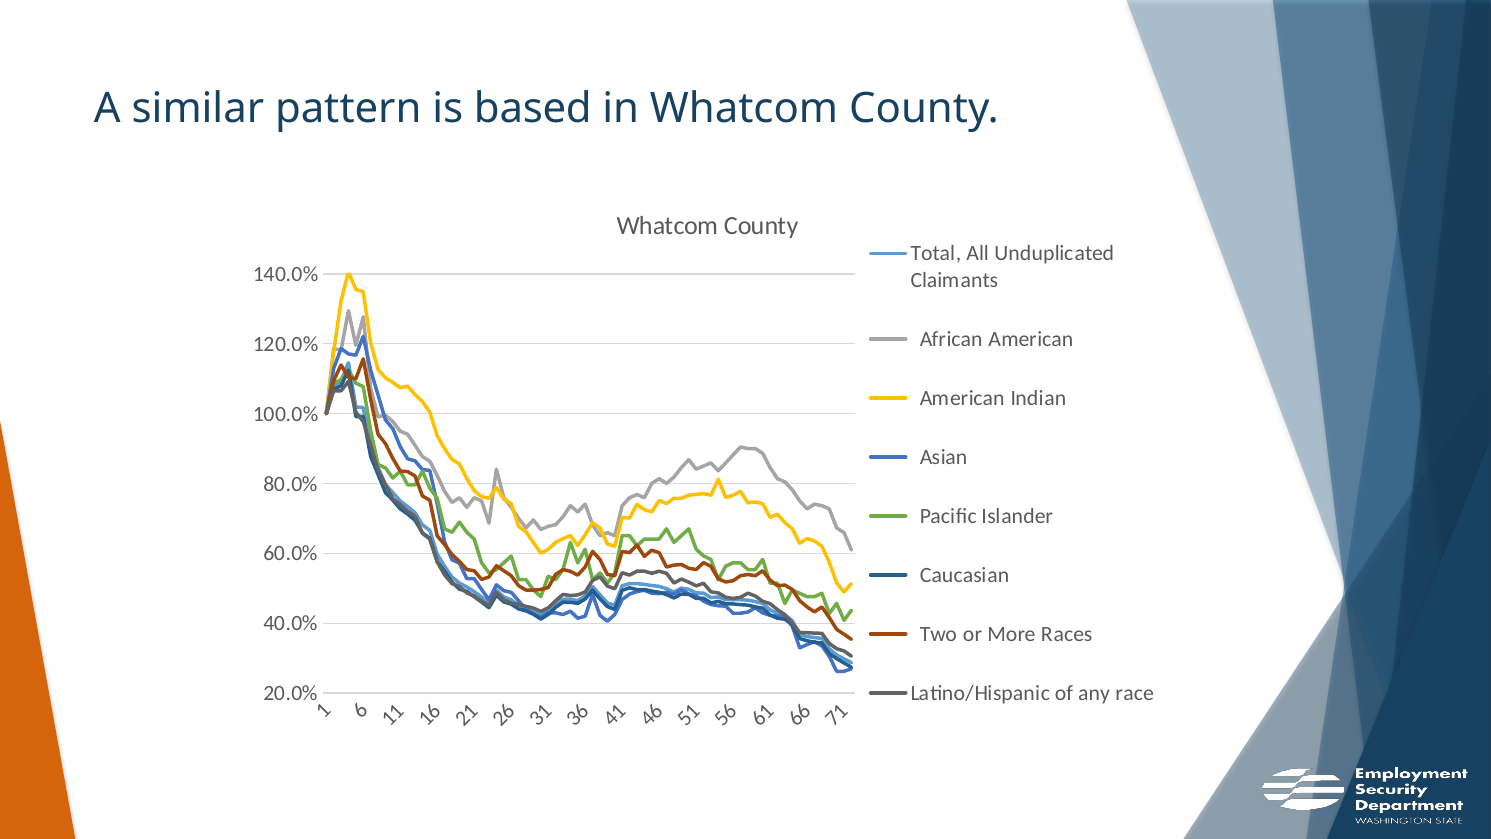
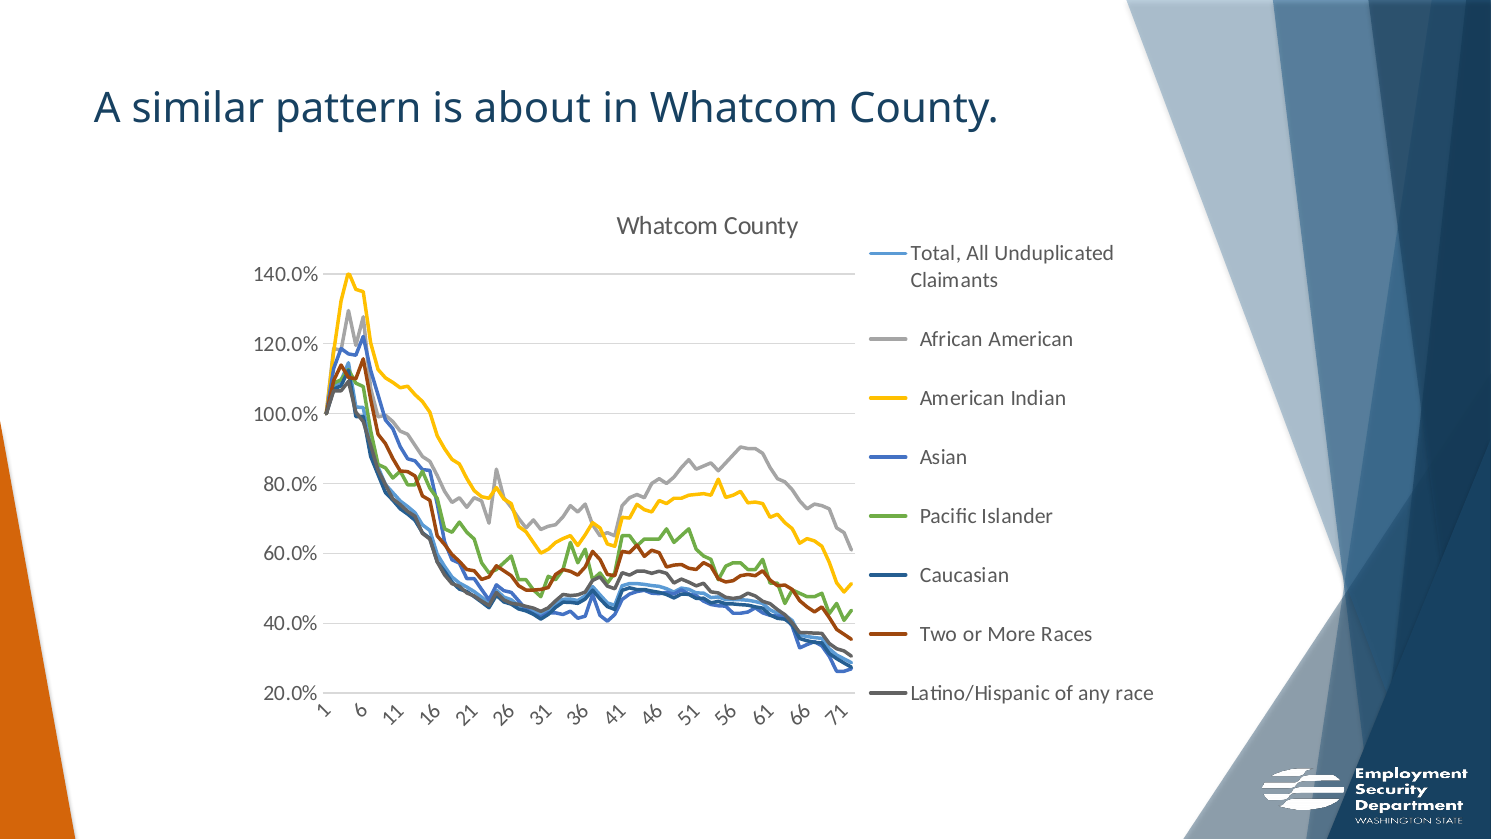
based: based -> about
